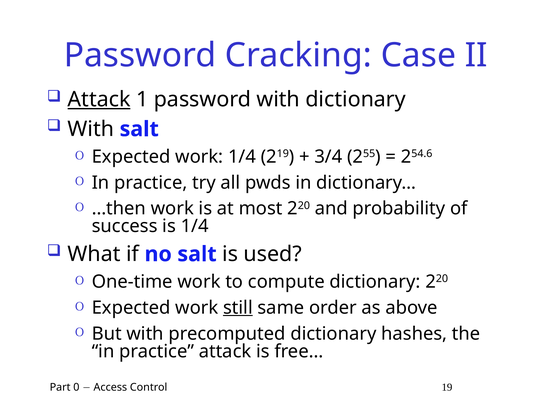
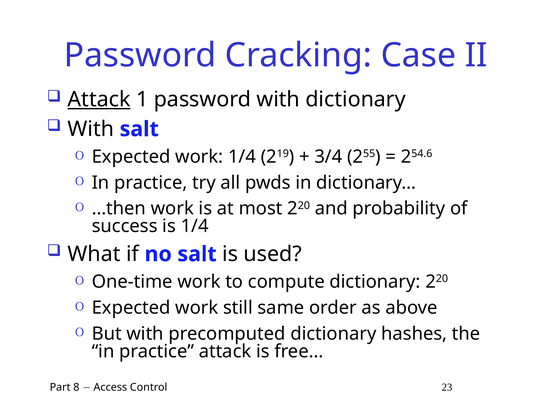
still underline: present -> none
0: 0 -> 8
19: 19 -> 23
